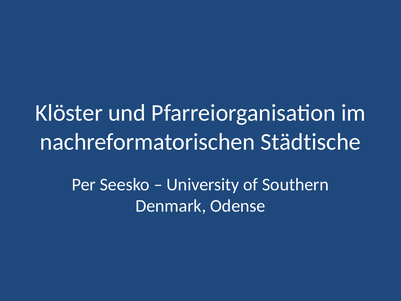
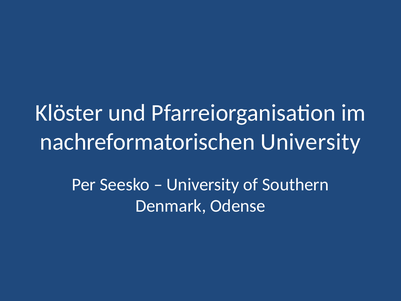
nachreformatorischen Städtische: Städtische -> University
